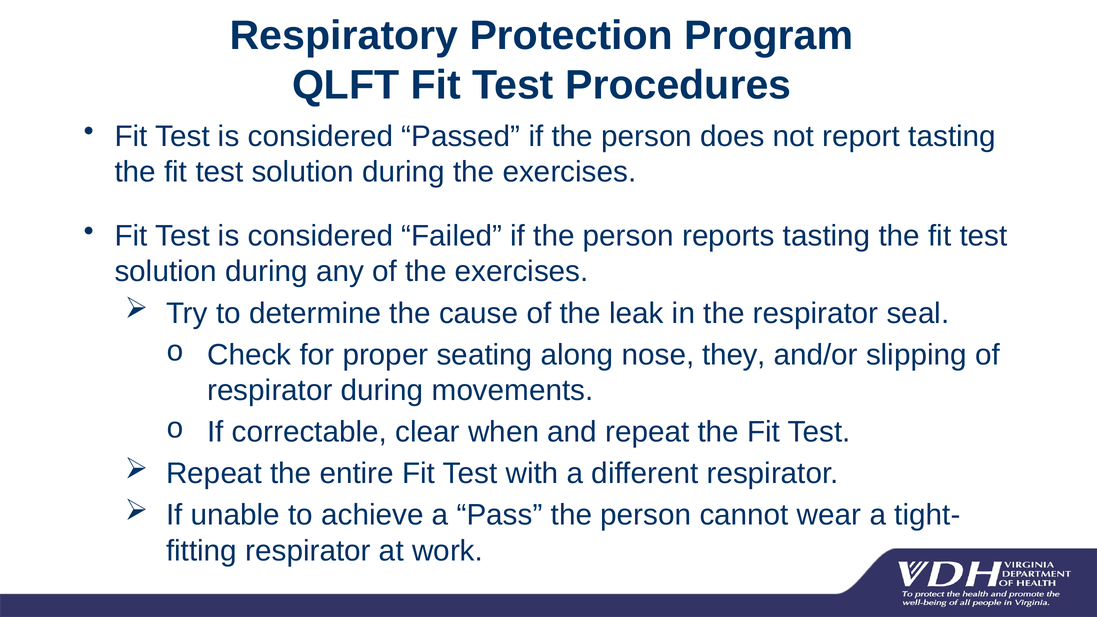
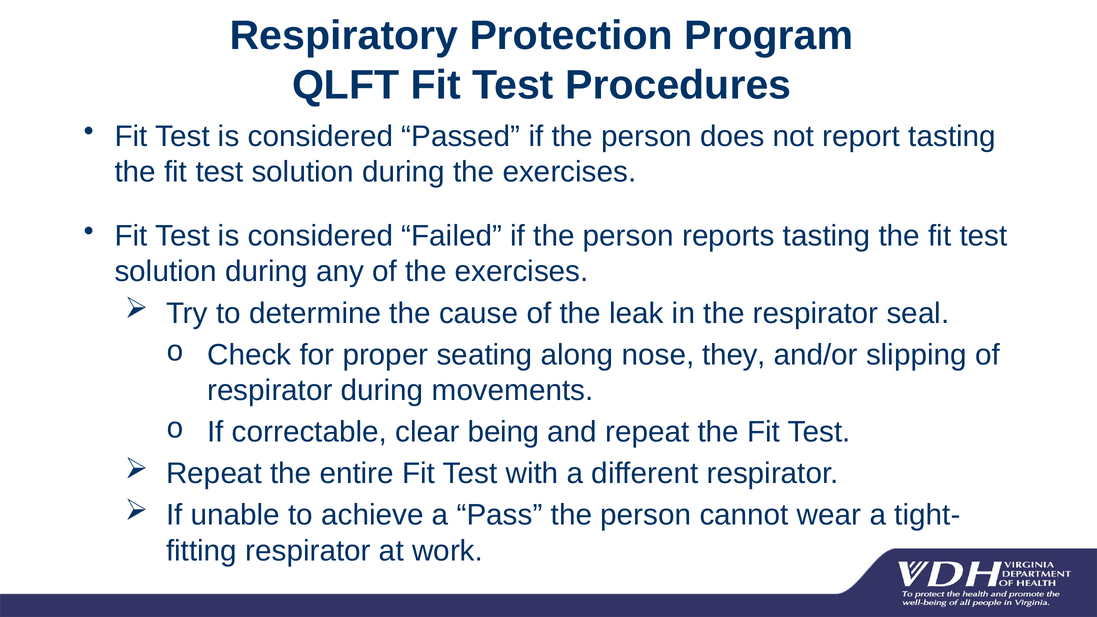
when: when -> being
